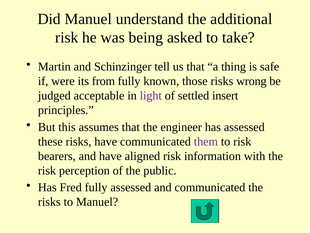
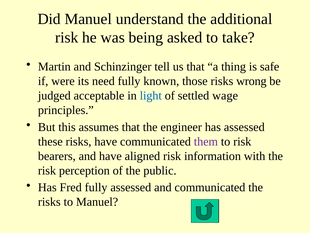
from: from -> need
light colour: purple -> blue
insert: insert -> wage
